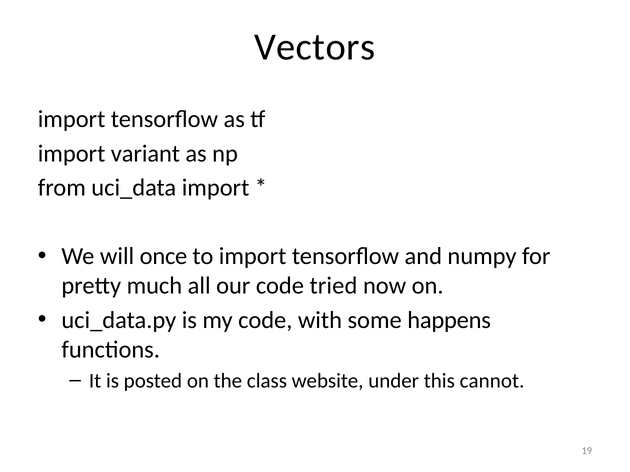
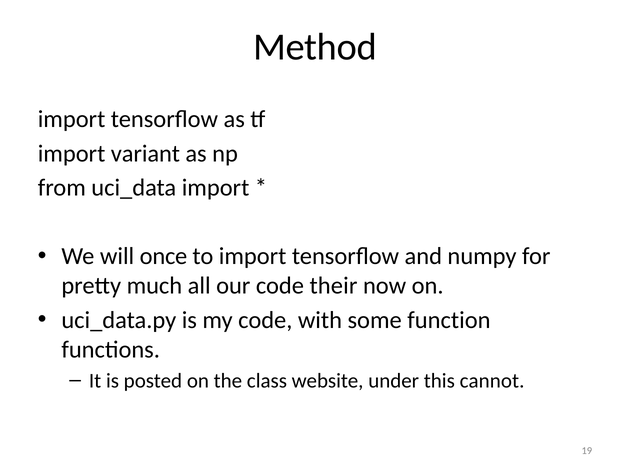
Vectors: Vectors -> Method
tried: tried -> their
happens: happens -> function
